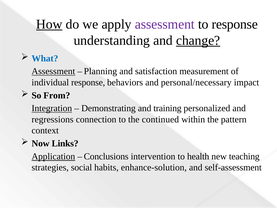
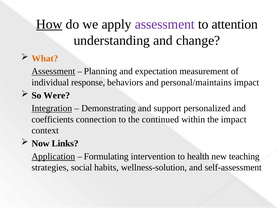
to response: response -> attention
change underline: present -> none
What colour: blue -> orange
satisfaction: satisfaction -> expectation
personal/necessary: personal/necessary -> personal/maintains
From: From -> Were
training: training -> support
regressions: regressions -> coefficients
the pattern: pattern -> impact
Conclusions: Conclusions -> Formulating
enhance-solution: enhance-solution -> wellness-solution
